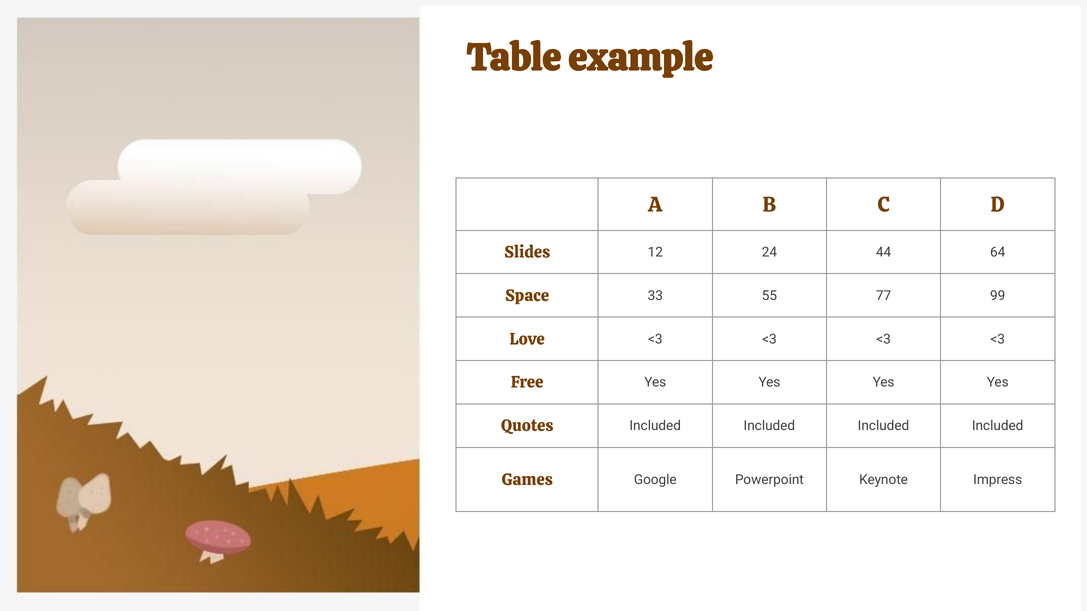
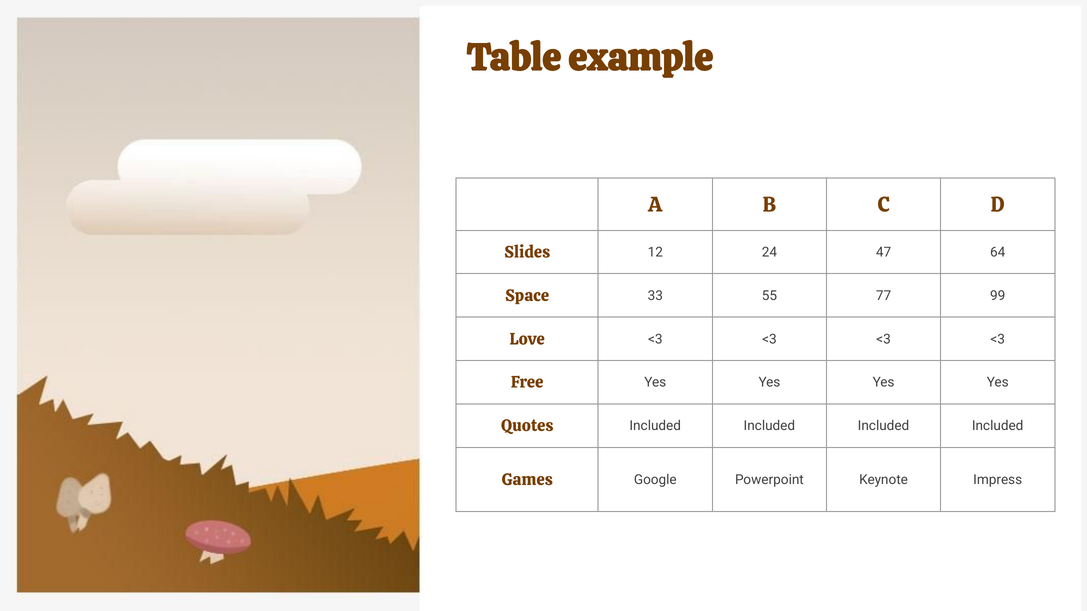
44: 44 -> 47
